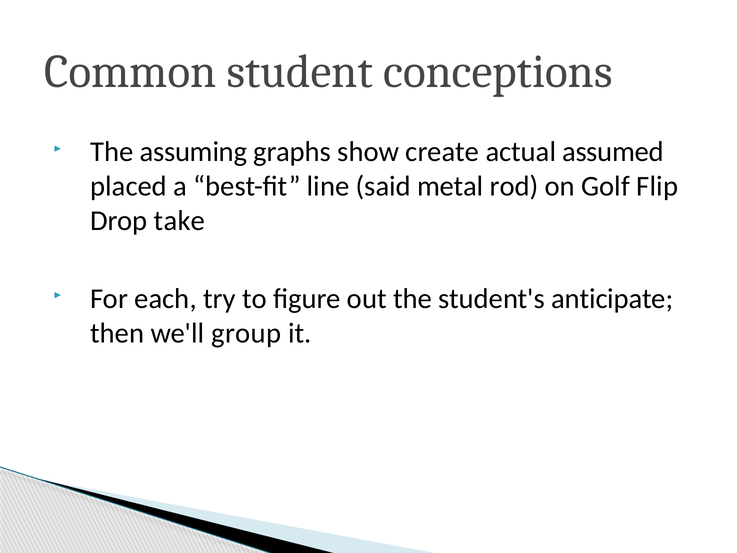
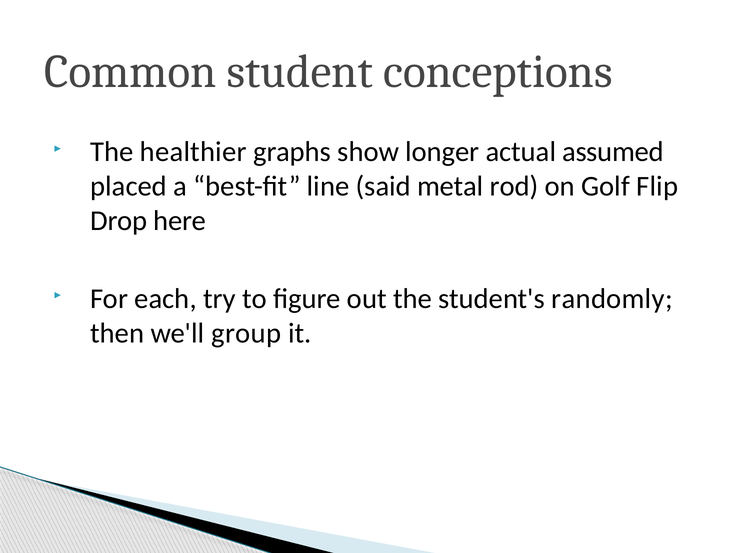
assuming: assuming -> healthier
create: create -> longer
take: take -> here
anticipate: anticipate -> randomly
